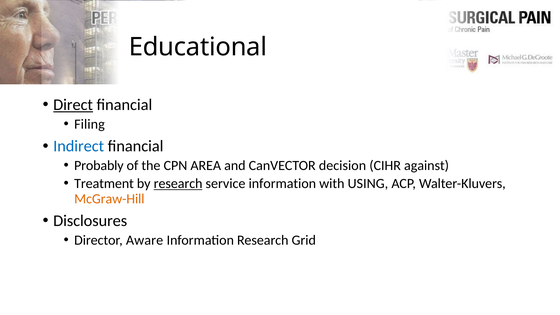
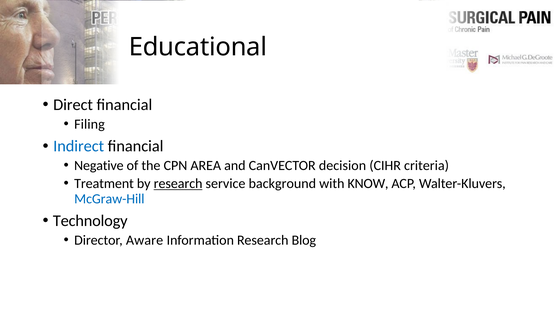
Direct underline: present -> none
Probably: Probably -> Negative
against: against -> criteria
service information: information -> background
USING: USING -> KNOW
McGraw-Hill colour: orange -> blue
Disclosures: Disclosures -> Technology
Grid: Grid -> Blog
